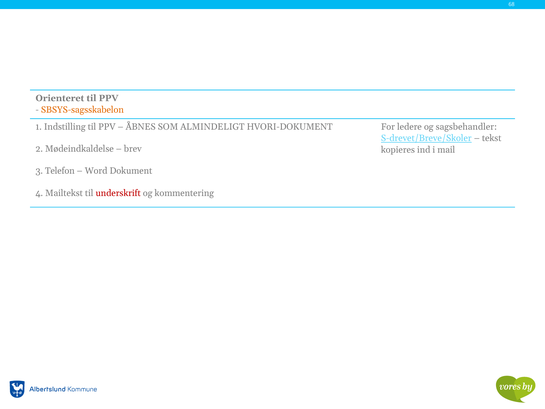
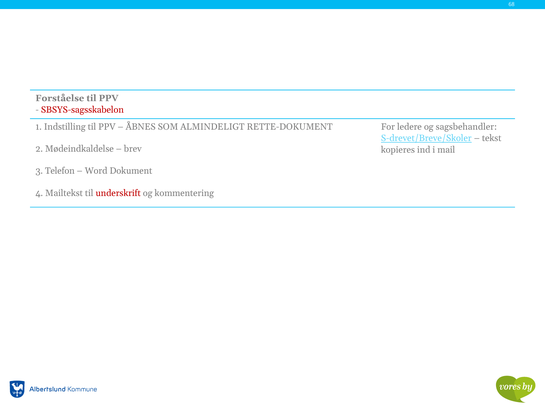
Orienteret: Orienteret -> Forståelse
SBSYS-sagsskabelon colour: orange -> red
HVORI-DOKUMENT: HVORI-DOKUMENT -> RETTE-DOKUMENT
